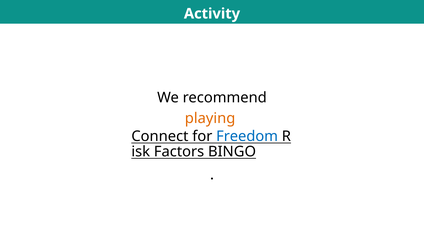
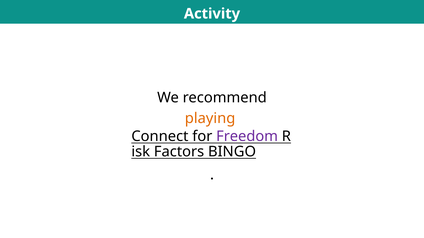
Freedom colour: blue -> purple
